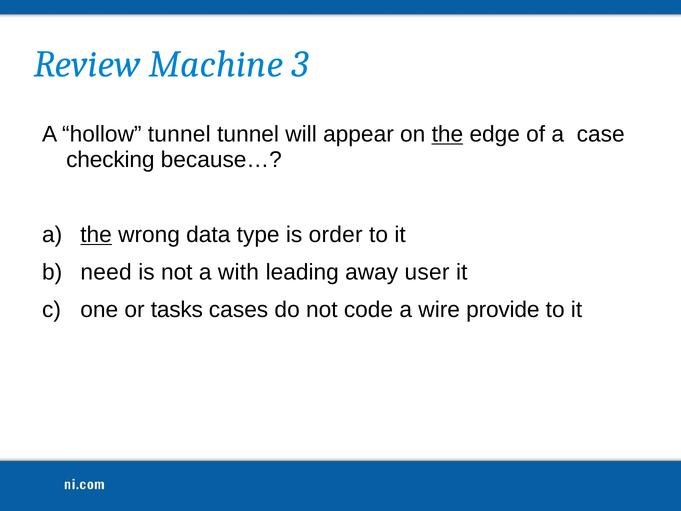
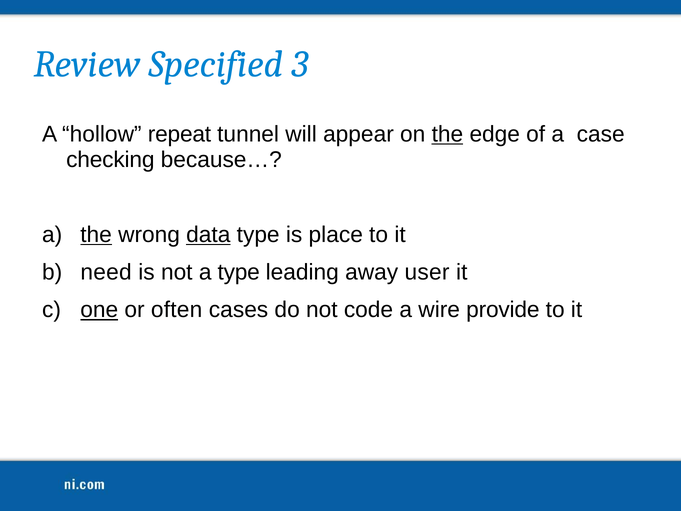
Machine: Machine -> Specified
hollow tunnel: tunnel -> repeat
data underline: none -> present
order: order -> place
a with: with -> type
one underline: none -> present
tasks: tasks -> often
